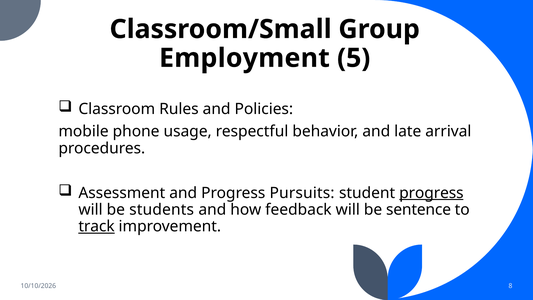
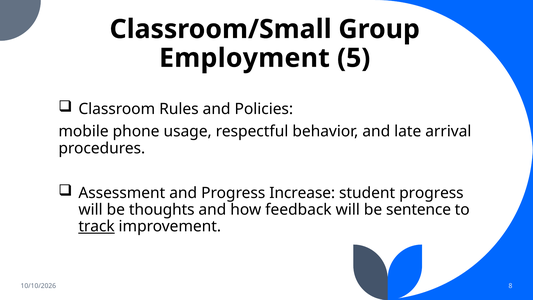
Pursuits: Pursuits -> Increase
progress at (431, 193) underline: present -> none
students: students -> thoughts
